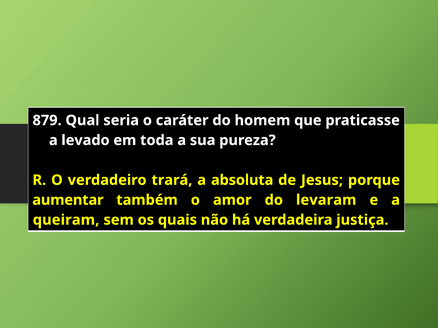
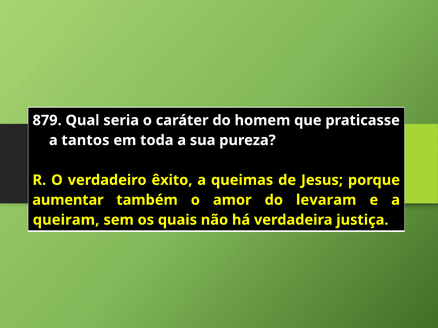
levado: levado -> tantos
trará: trará -> êxito
absoluta: absoluta -> queimas
